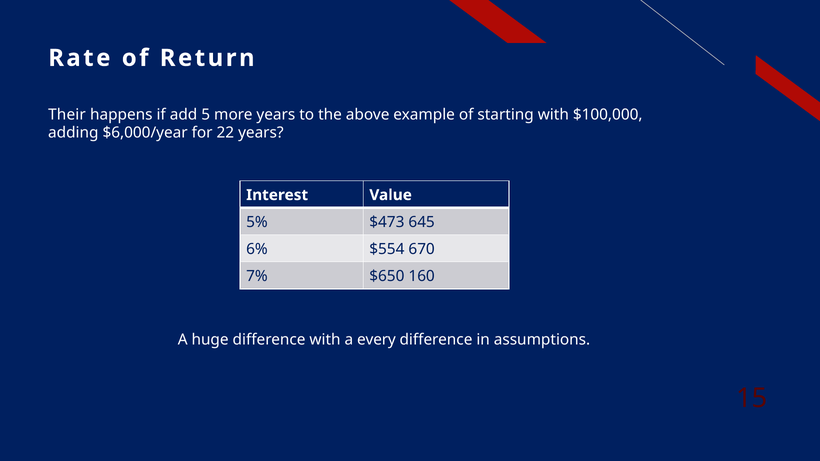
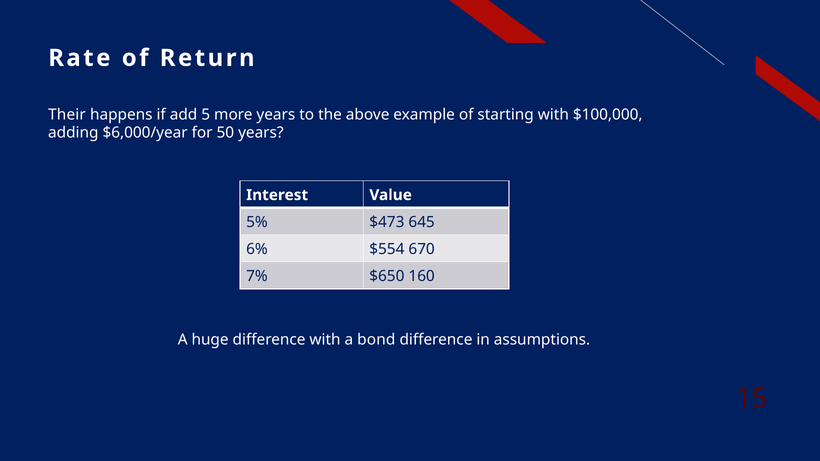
22: 22 -> 50
every: every -> bond
